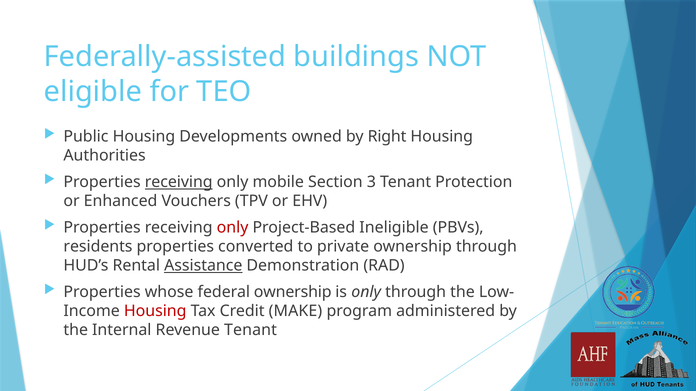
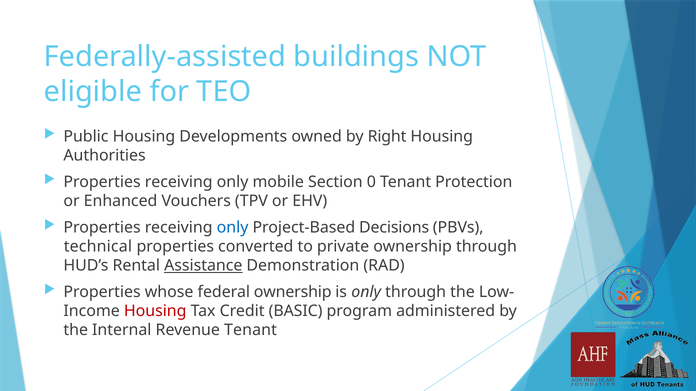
receiving at (179, 182) underline: present -> none
3: 3 -> 0
only at (233, 228) colour: red -> blue
Ineligible: Ineligible -> Decisions
residents: residents -> technical
MAKE: MAKE -> BASIC
